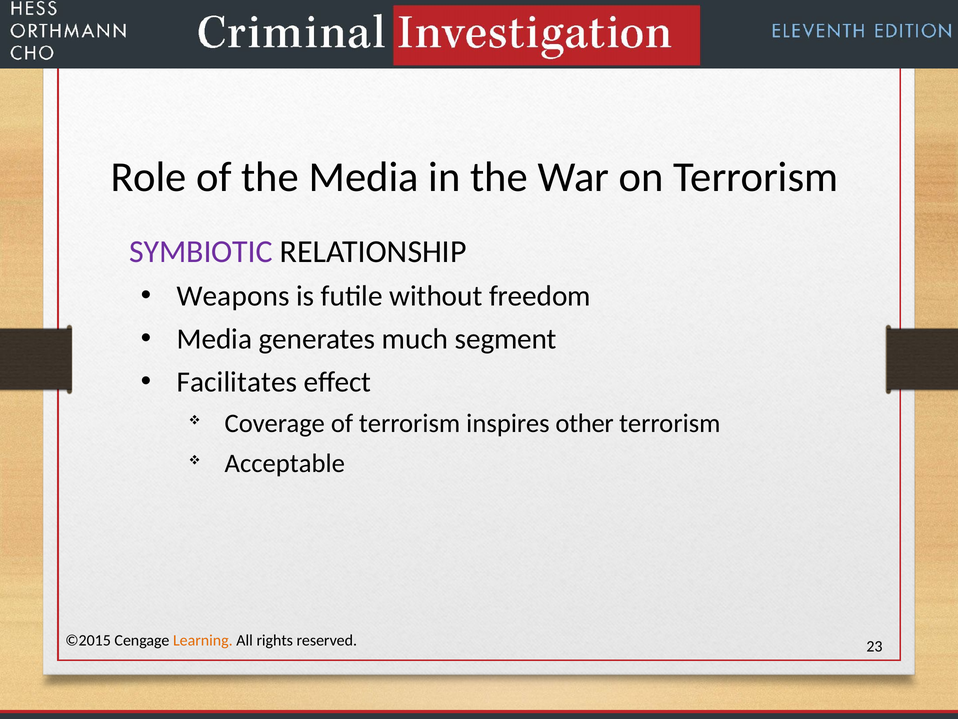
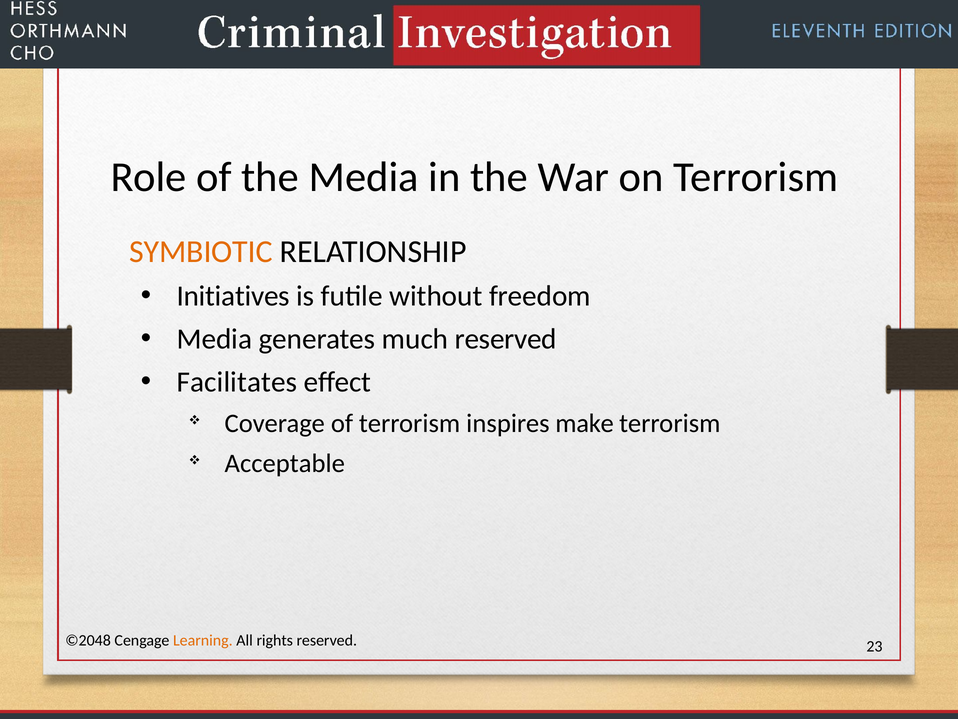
SYMBIOTIC colour: purple -> orange
Weapons: Weapons -> Initiatives
much segment: segment -> reserved
other: other -> make
©2015: ©2015 -> ©2048
